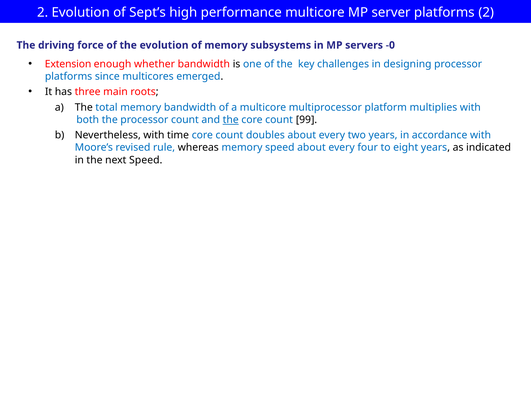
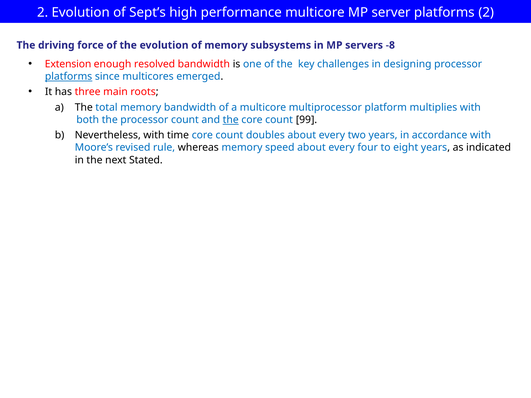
-0: -0 -> -8
whether: whether -> resolved
platforms at (69, 76) underline: none -> present
next Speed: Speed -> Stated
